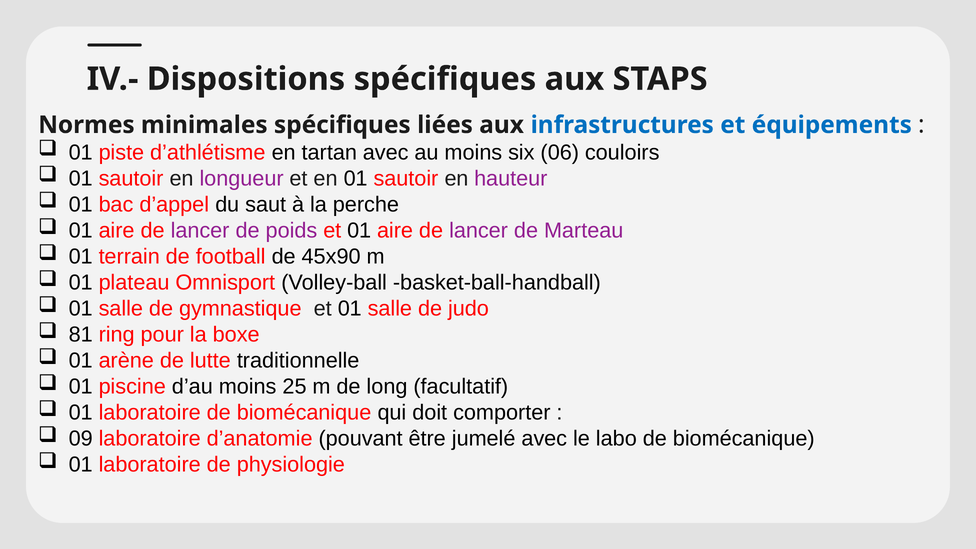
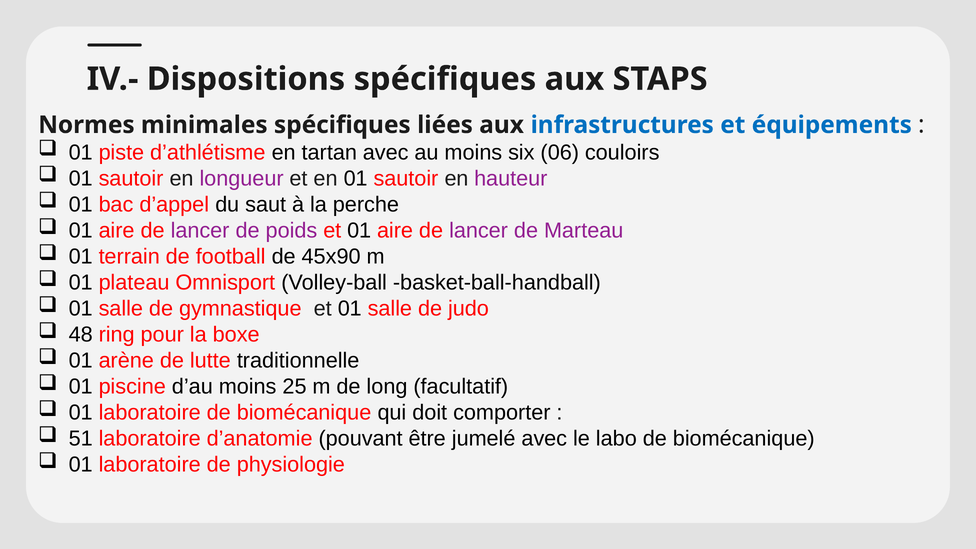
81: 81 -> 48
09: 09 -> 51
